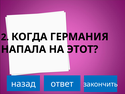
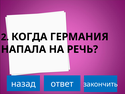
ЭТОТ: ЭТОТ -> РЕЧЬ
